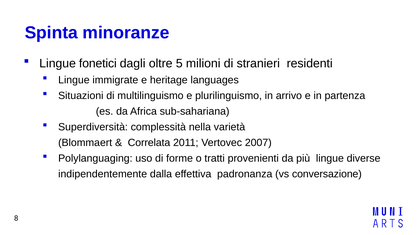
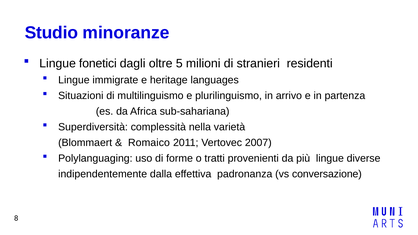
Spinta: Spinta -> Studio
Correlata: Correlata -> Romaico
